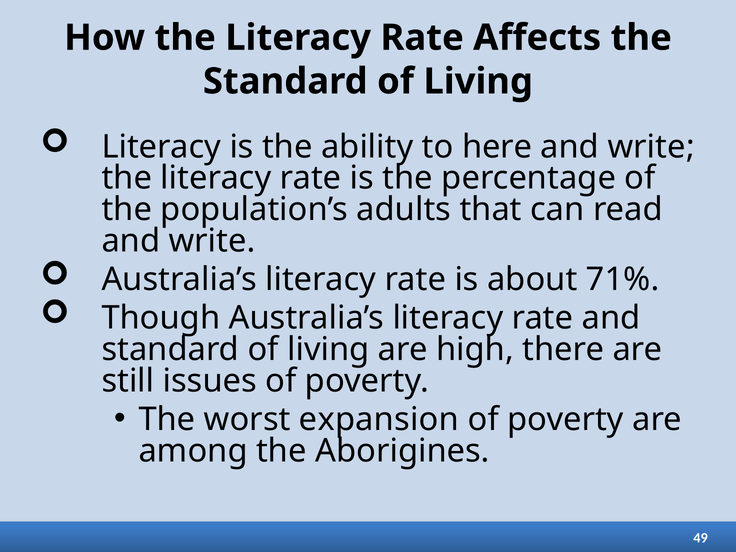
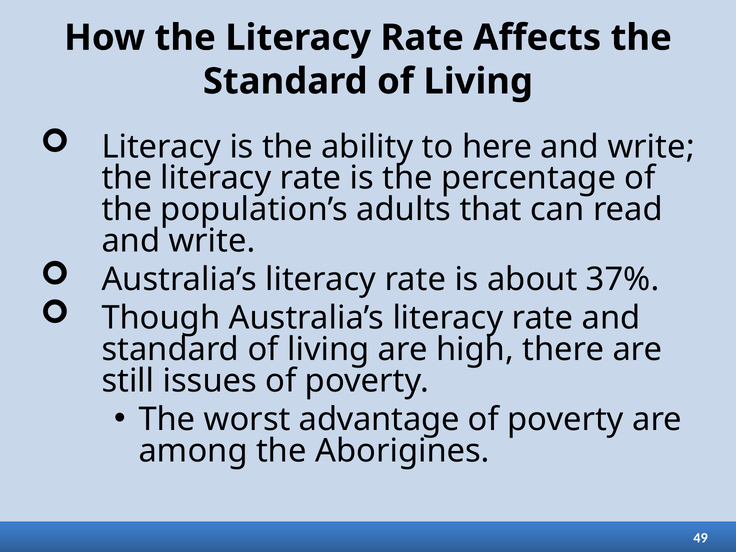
71%: 71% -> 37%
expansion: expansion -> advantage
